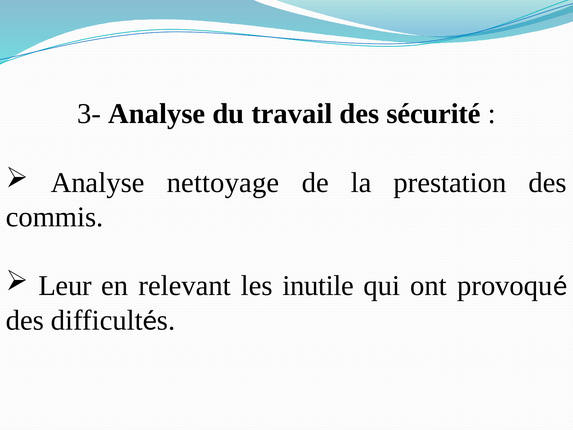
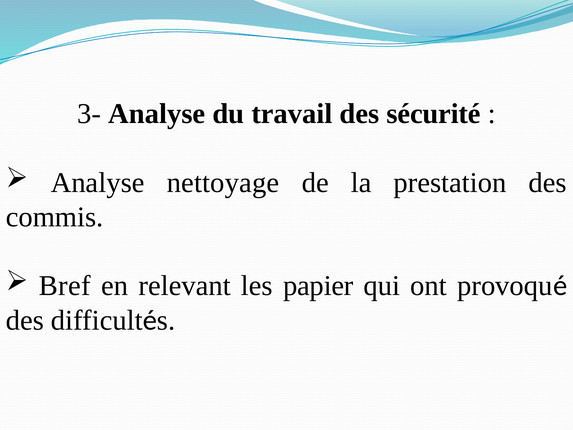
Leur: Leur -> Bref
inutile: inutile -> papier
